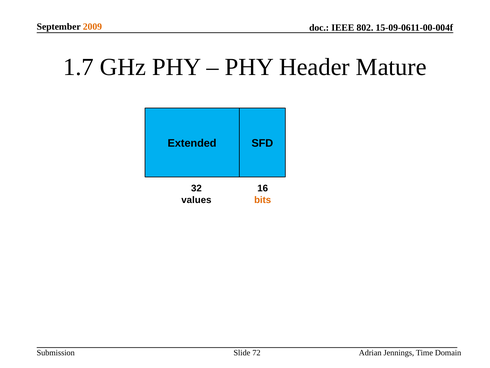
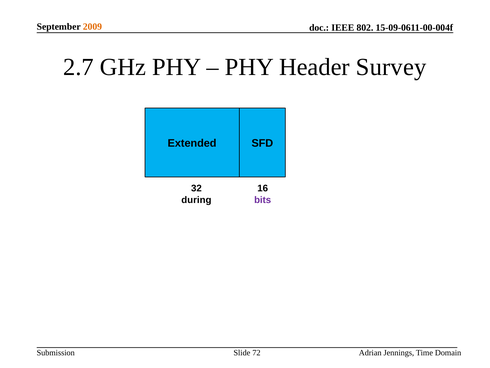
1.7: 1.7 -> 2.7
Mature: Mature -> Survey
values: values -> during
bits colour: orange -> purple
